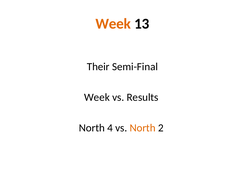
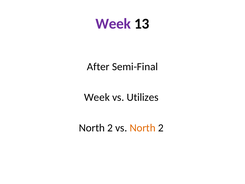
Week at (113, 24) colour: orange -> purple
Their: Their -> After
Results: Results -> Utilizes
4 at (110, 128): 4 -> 2
